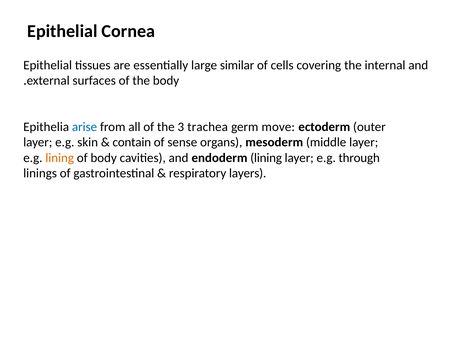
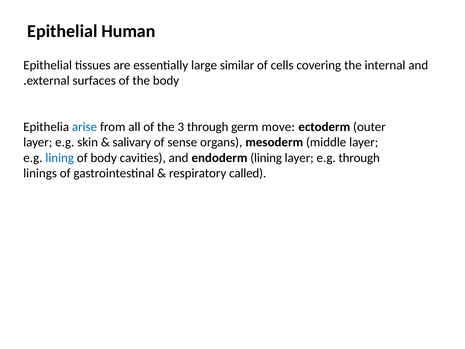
Cornea: Cornea -> Human
3 trachea: trachea -> through
contain: contain -> salivary
lining at (60, 158) colour: orange -> blue
layers: layers -> called
